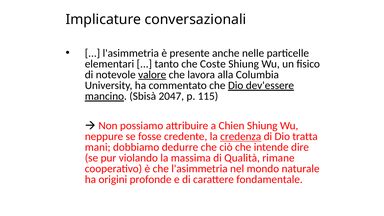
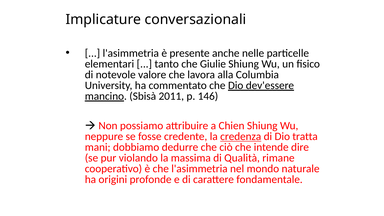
Coste: Coste -> Giulie
valore underline: present -> none
2047: 2047 -> 2011
115: 115 -> 146
